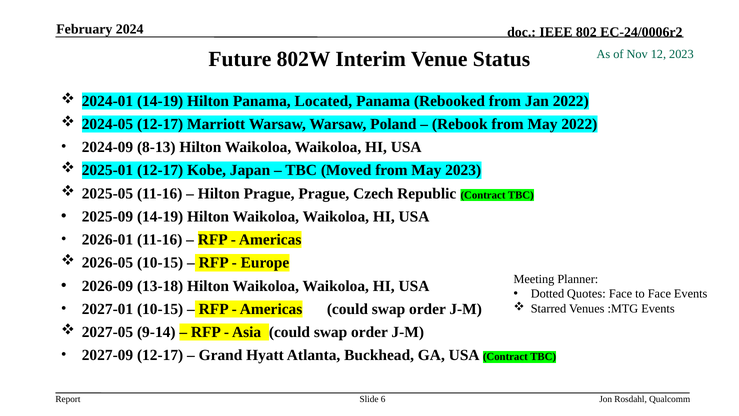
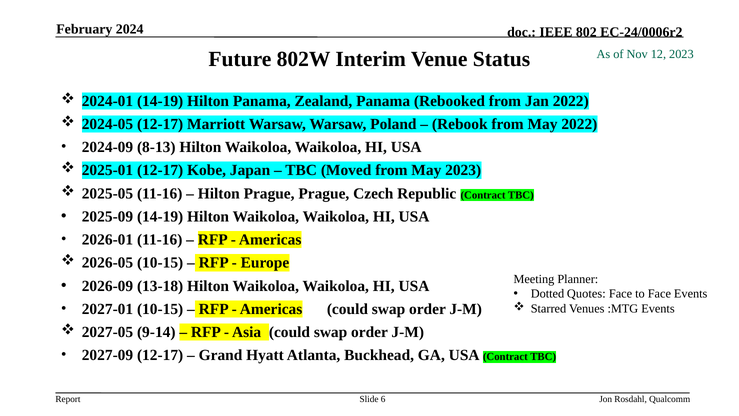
Located: Located -> Zealand
